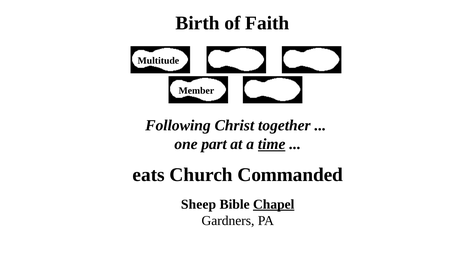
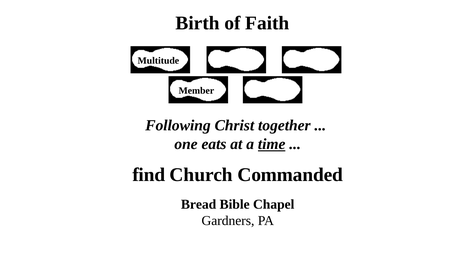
part: part -> eats
eats: eats -> find
Sheep: Sheep -> Bread
Chapel underline: present -> none
